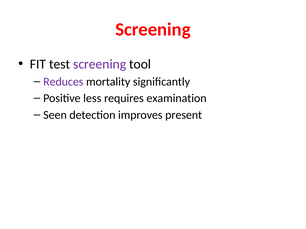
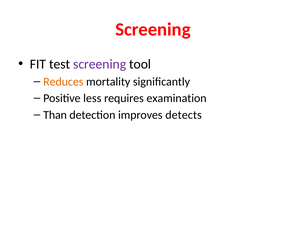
Reduces colour: purple -> orange
Seen: Seen -> Than
present: present -> detects
